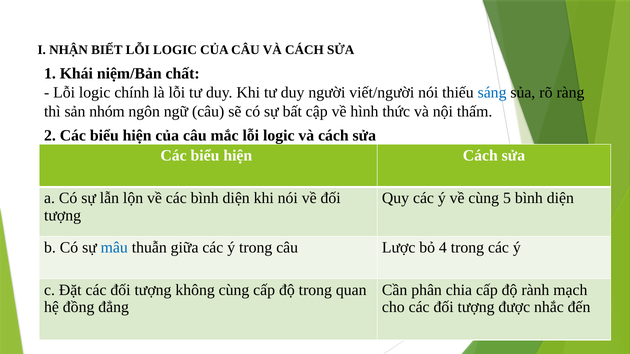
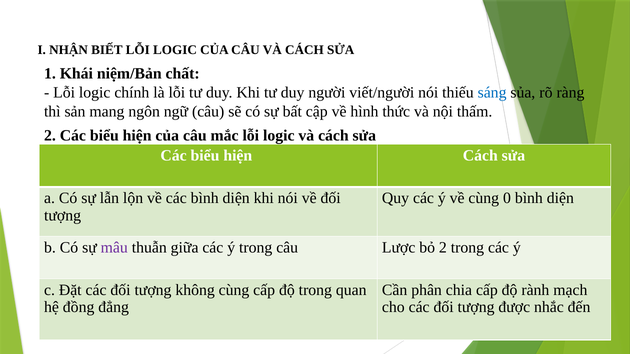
nhóm: nhóm -> mang
5: 5 -> 0
mâu colour: blue -> purple
bỏ 4: 4 -> 2
